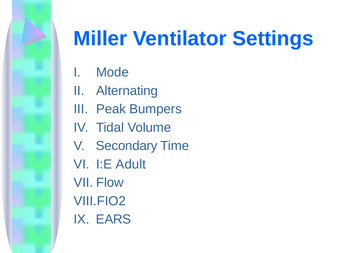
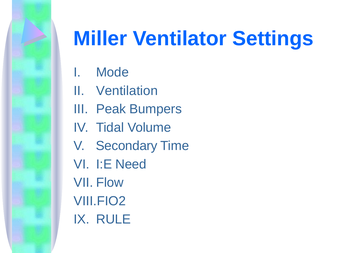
Alternating: Alternating -> Ventilation
Adult: Adult -> Need
EARS: EARS -> RULE
